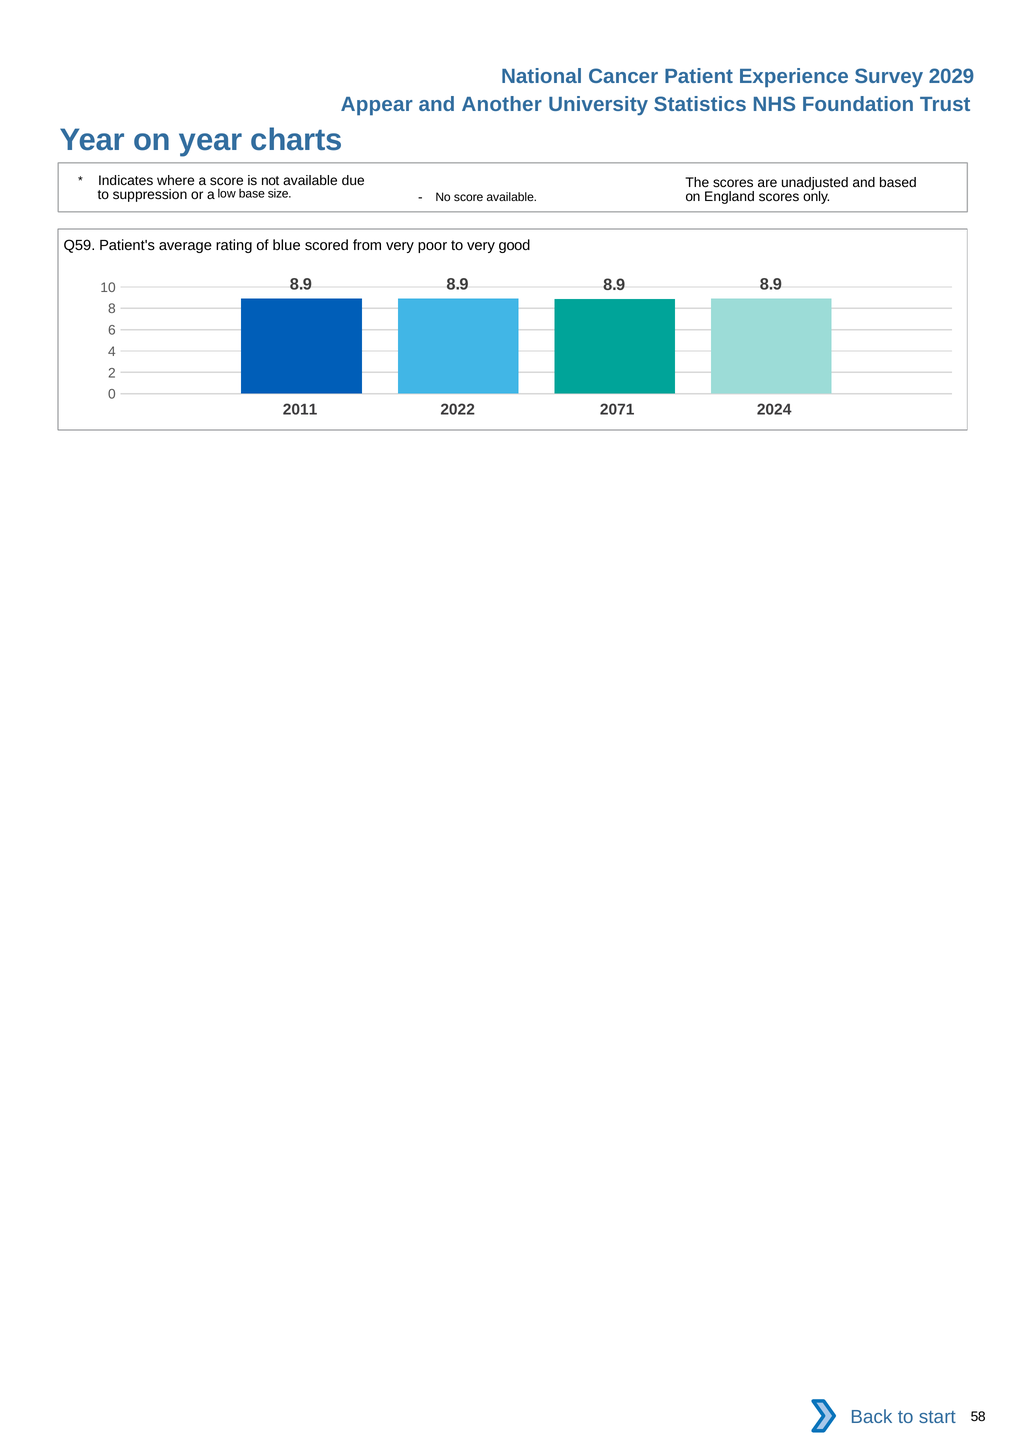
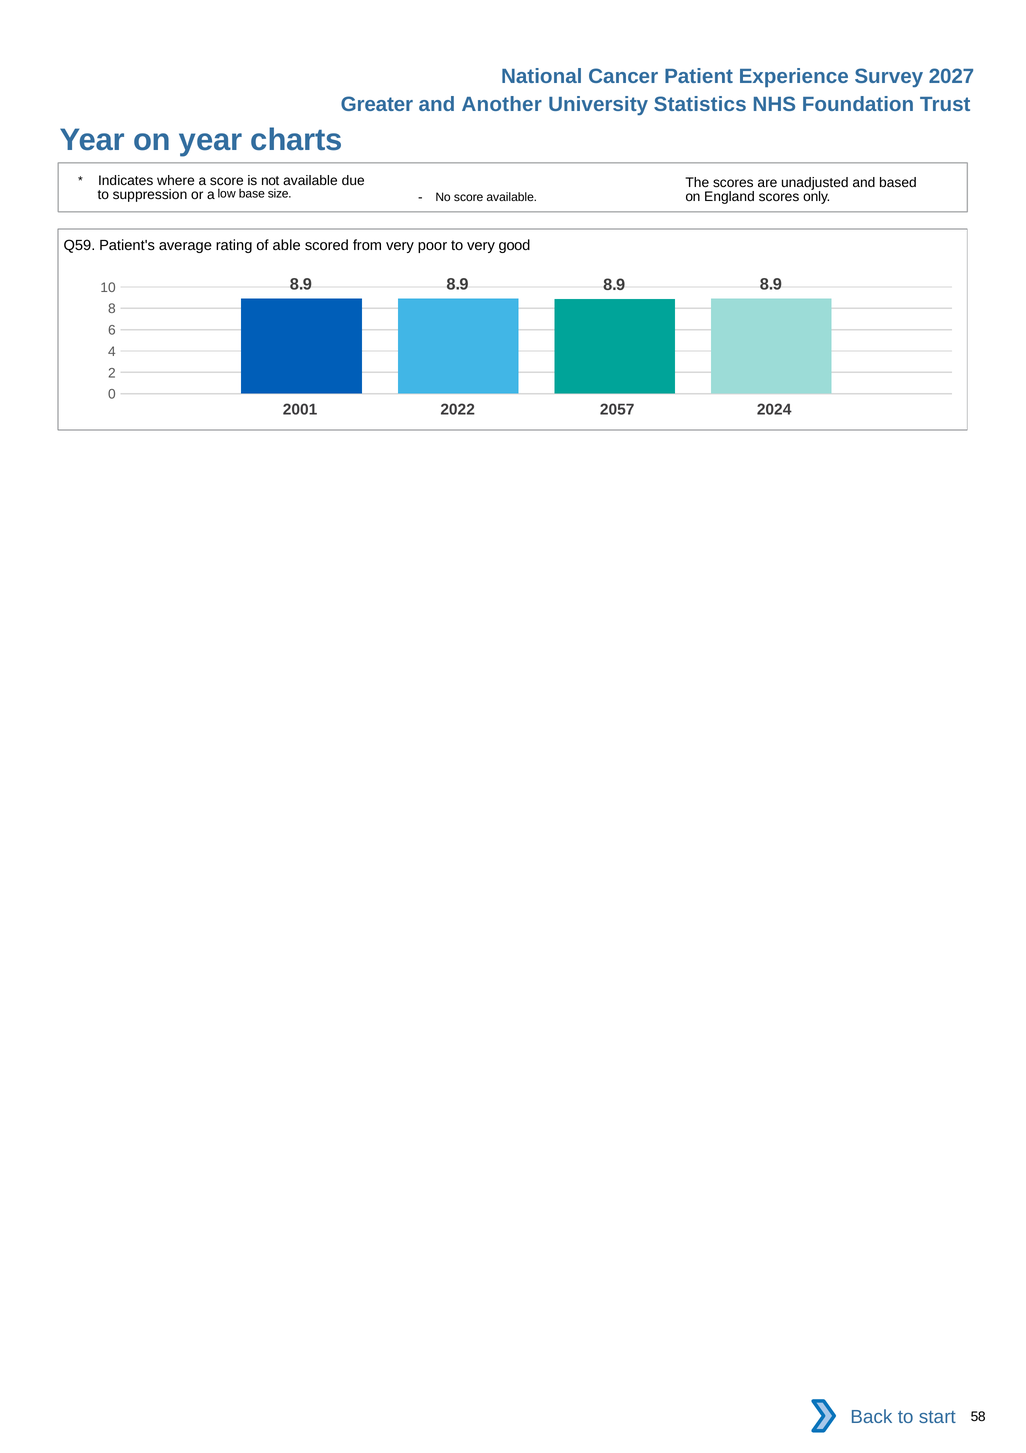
2029: 2029 -> 2027
Appear: Appear -> Greater
blue: blue -> able
2011: 2011 -> 2001
2071: 2071 -> 2057
